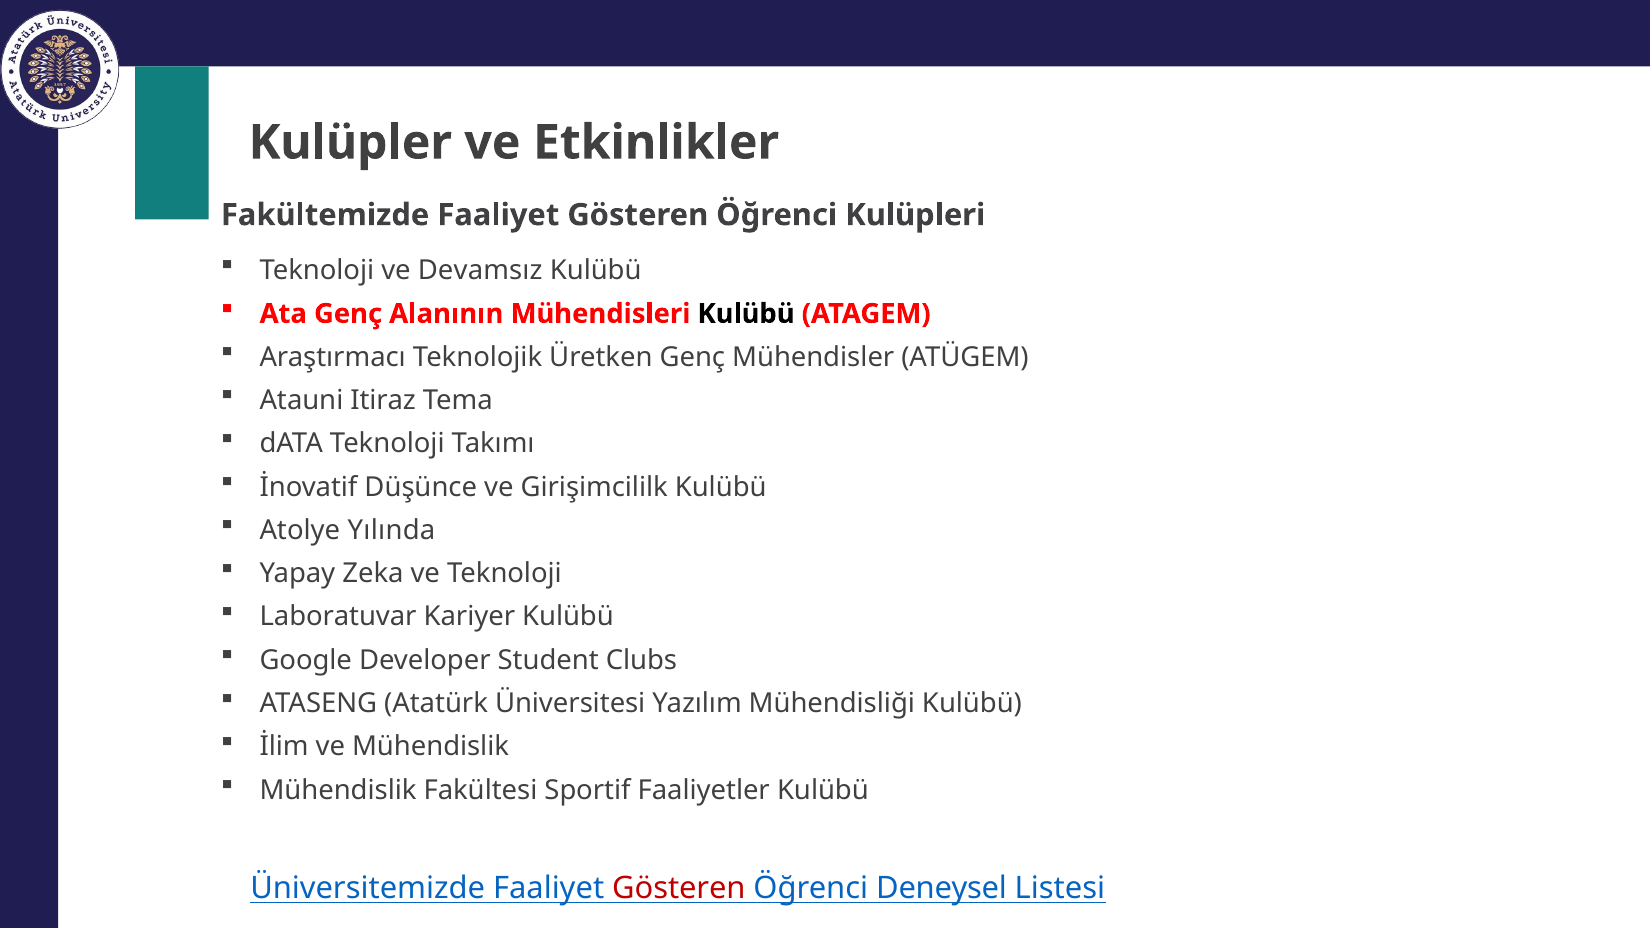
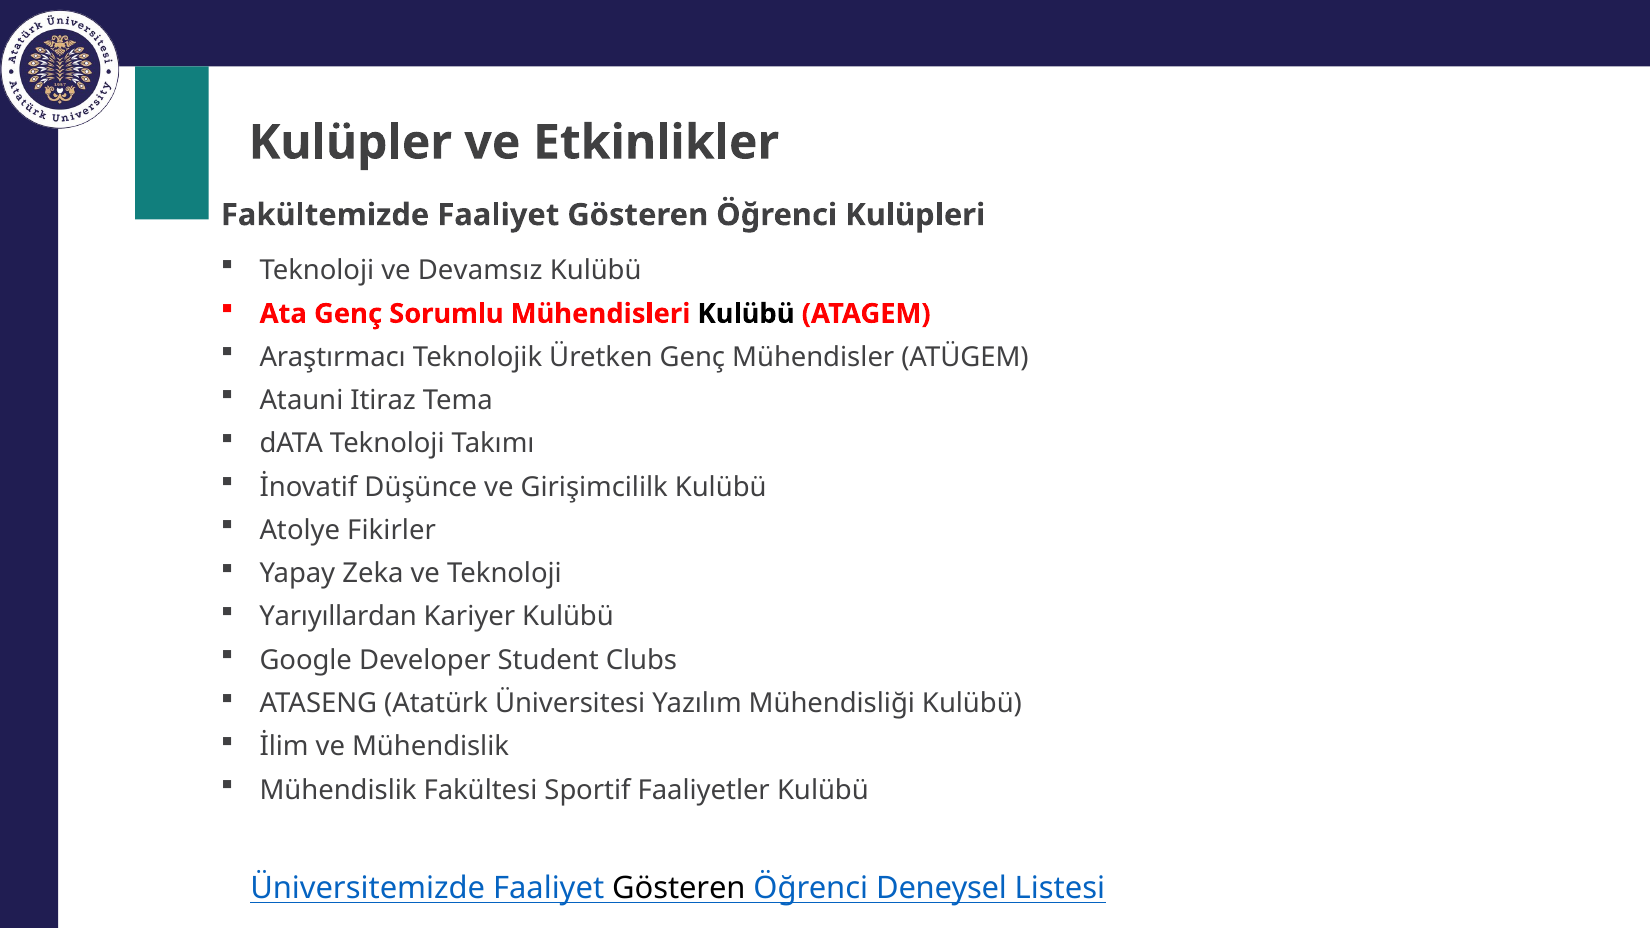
Alanının: Alanının -> Sorumlu
Yılında: Yılında -> Fikirler
Laboratuvar: Laboratuvar -> Yarıyıllardan
Gösteren at (679, 889) colour: red -> black
